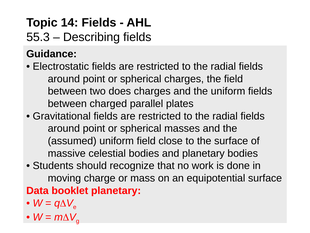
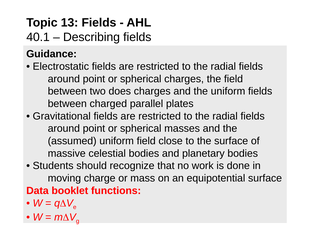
14: 14 -> 13
55.3: 55.3 -> 40.1
booklet planetary: planetary -> functions
